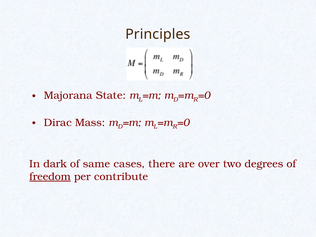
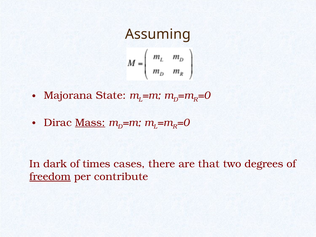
Principles: Principles -> Assuming
Mass underline: none -> present
same: same -> times
over: over -> that
